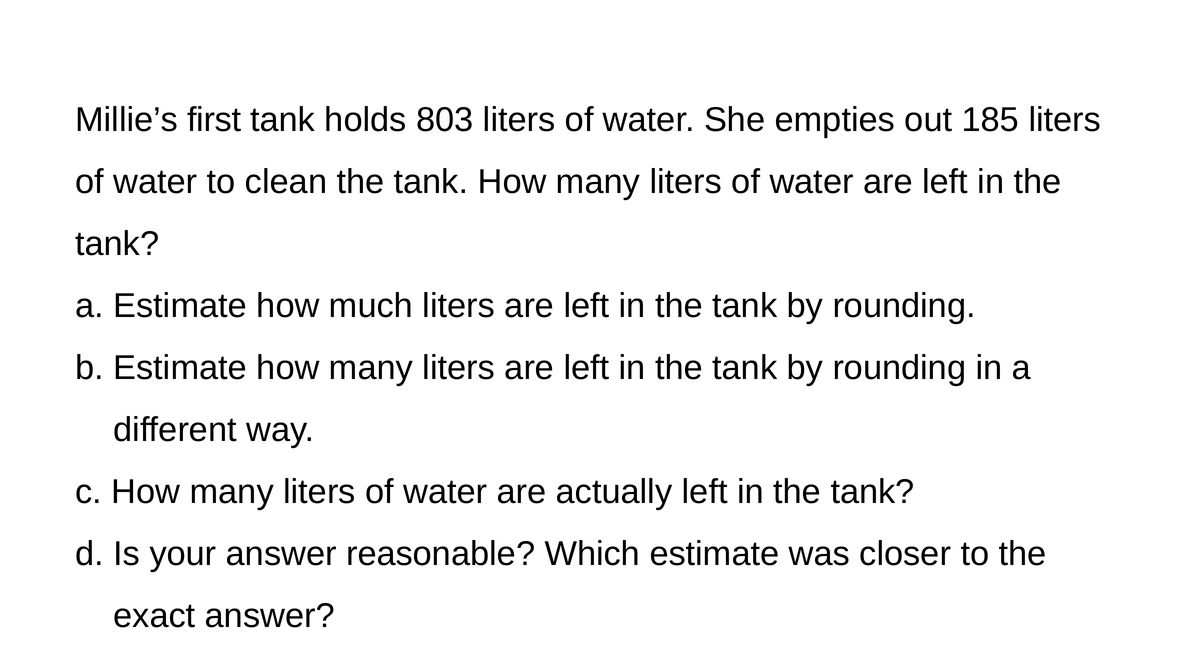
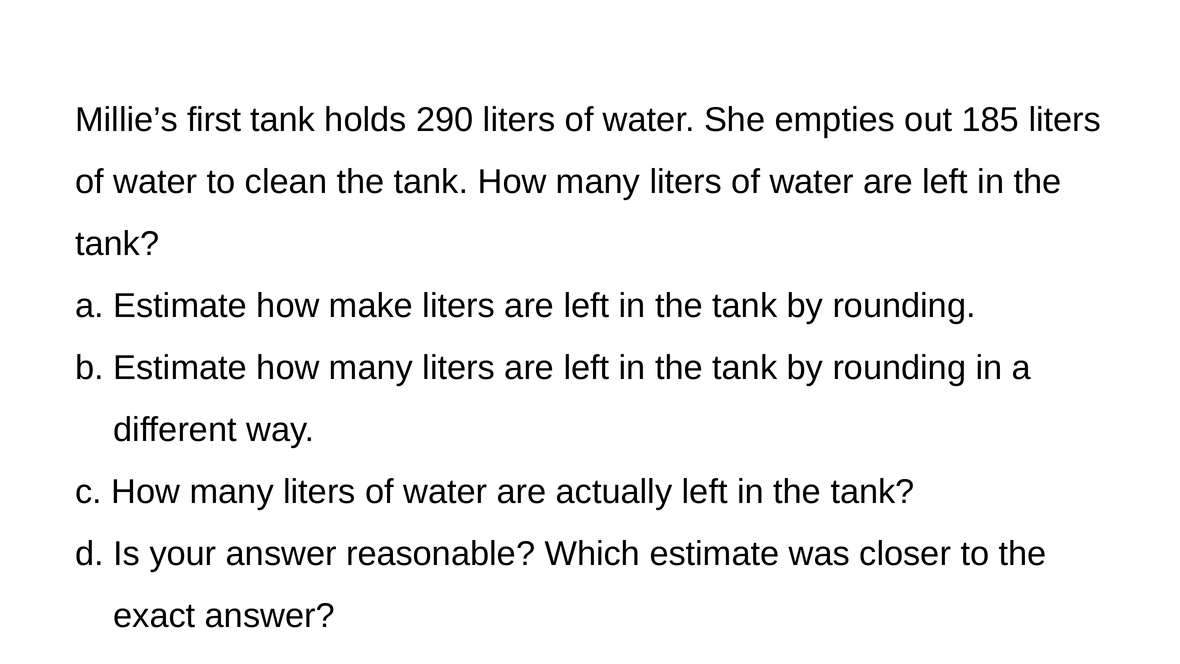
803: 803 -> 290
much: much -> make
